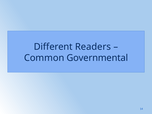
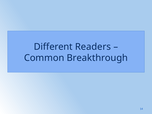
Governmental: Governmental -> Breakthrough
